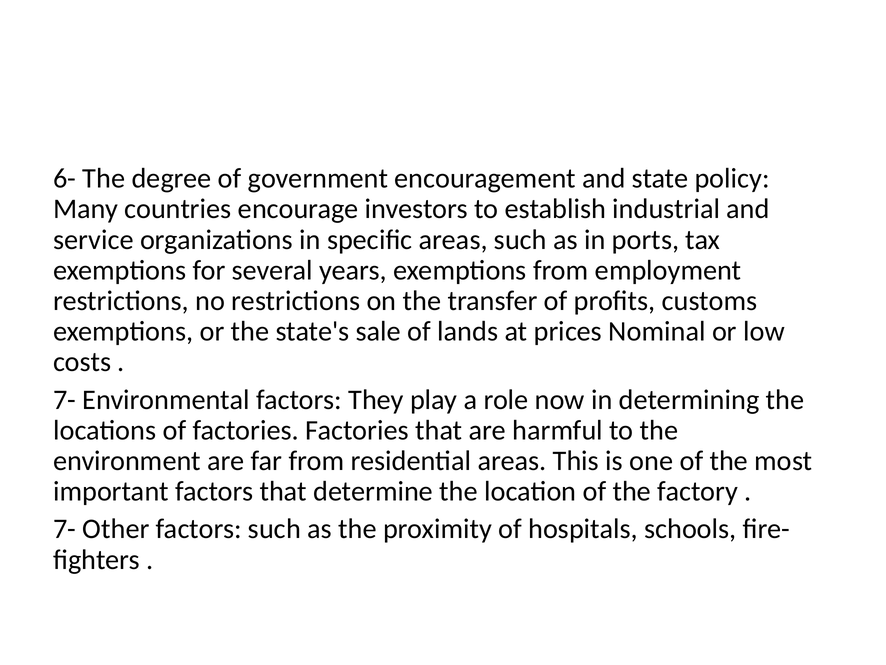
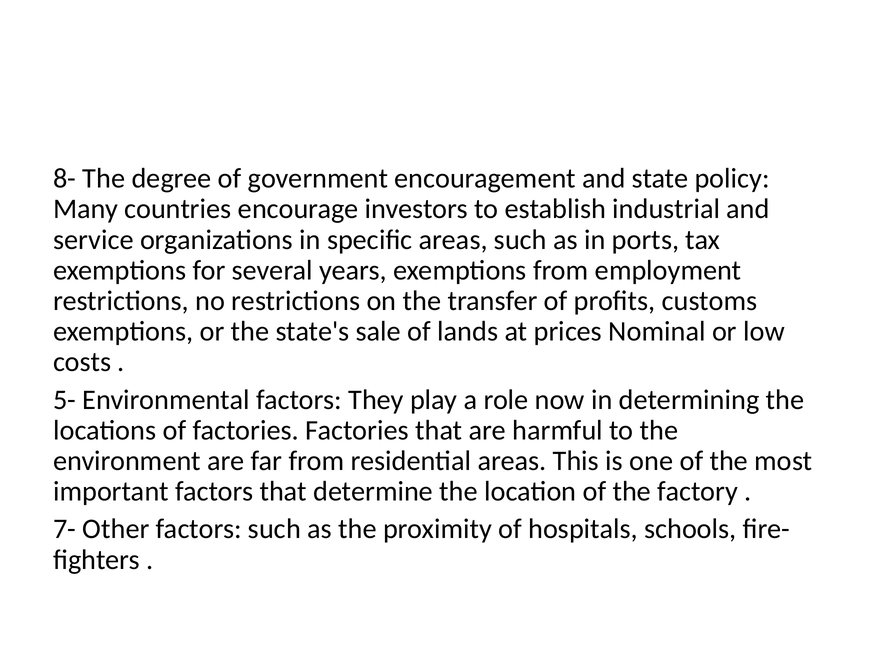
6-: 6- -> 8-
7- at (65, 399): 7- -> 5-
